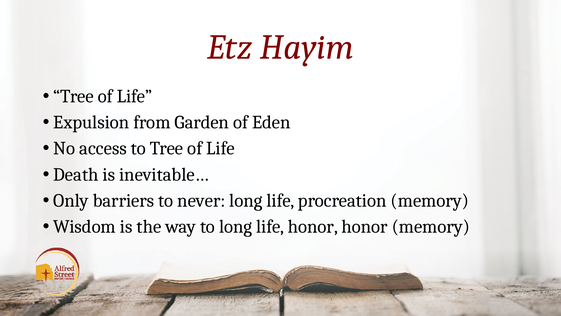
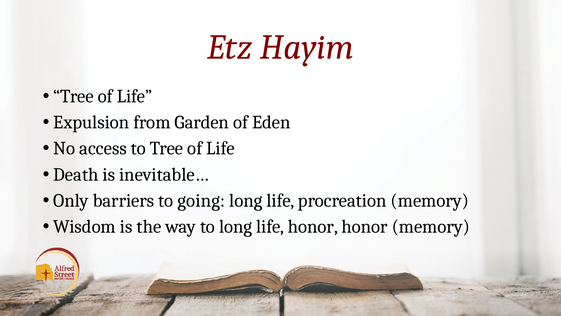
never: never -> going
